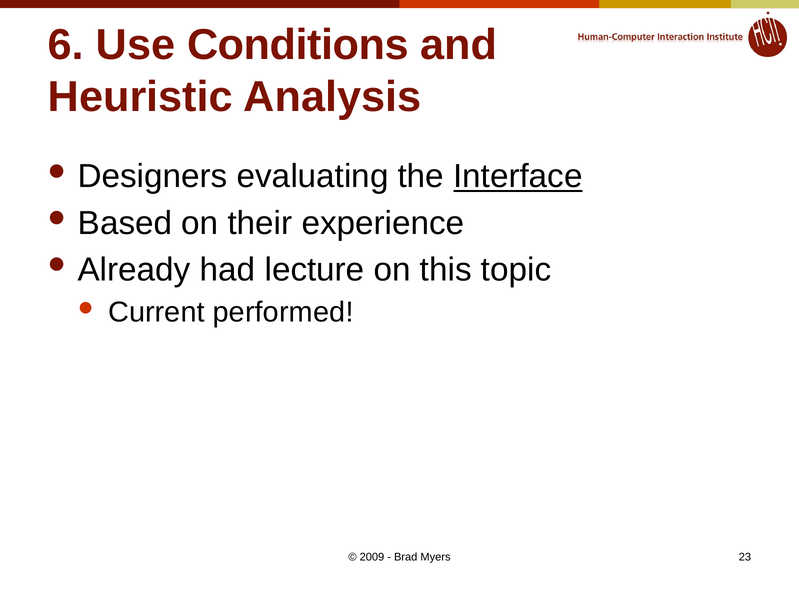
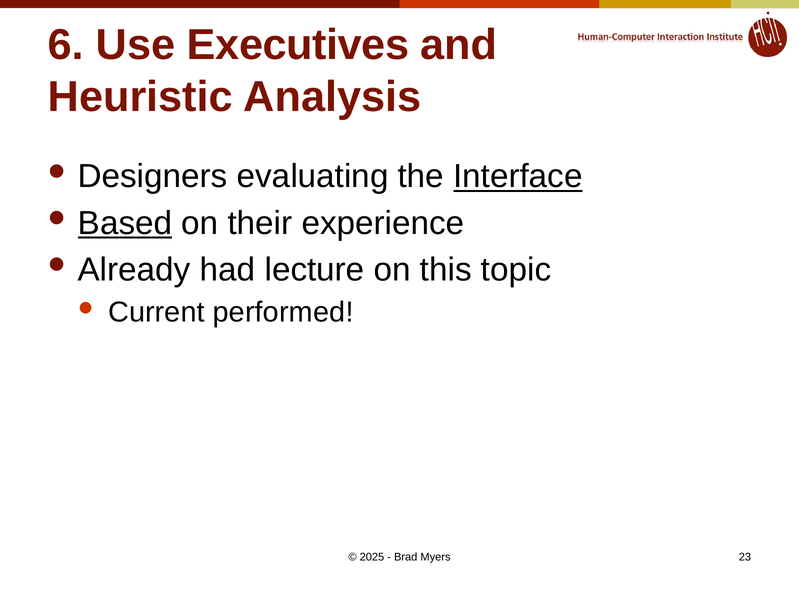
Conditions: Conditions -> Executives
Based underline: none -> present
2009: 2009 -> 2025
